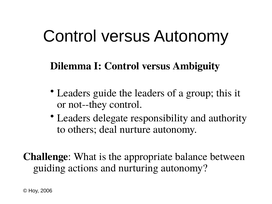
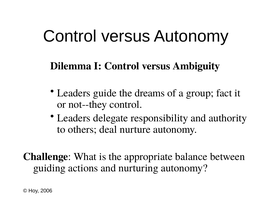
the leaders: leaders -> dreams
this: this -> fact
